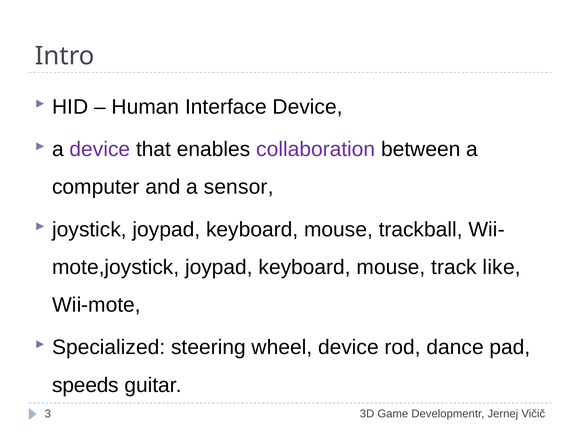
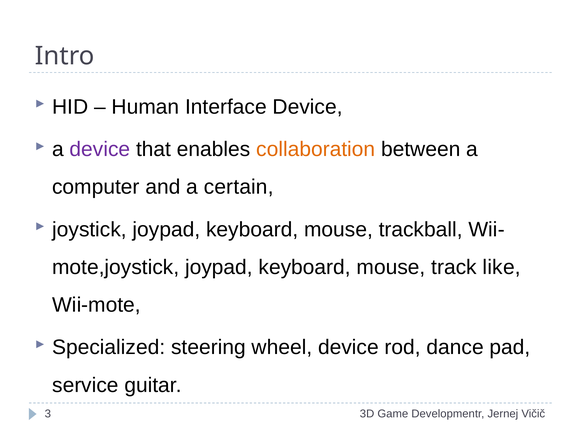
collaboration colour: purple -> orange
sensor: sensor -> certain
speeds: speeds -> service
